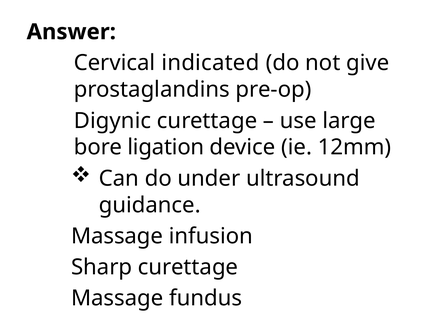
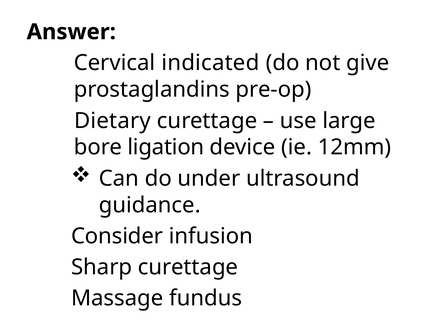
Digynic: Digynic -> Dietary
Massage at (117, 236): Massage -> Consider
